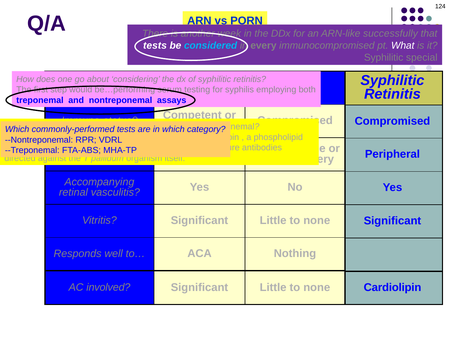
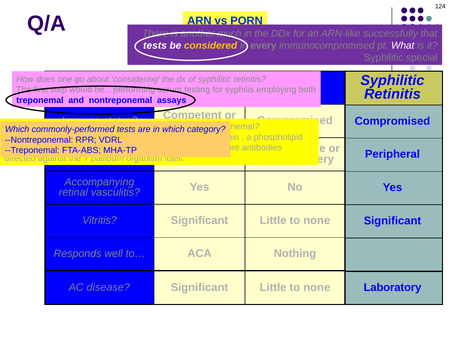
week: week -> much
considered colour: light blue -> yellow
involved: involved -> disease
Cardiolipin at (393, 288): Cardiolipin -> Laboratory
